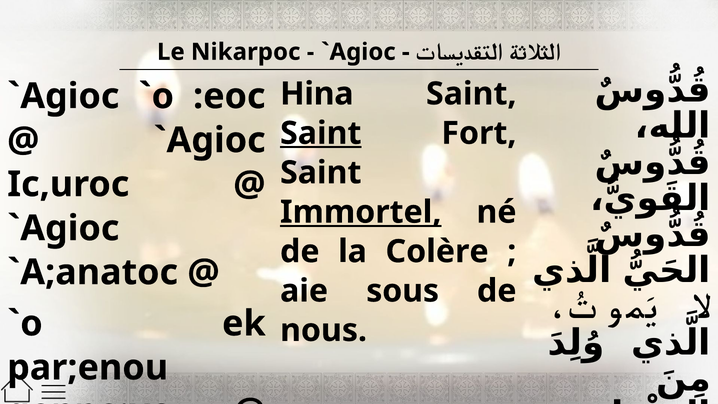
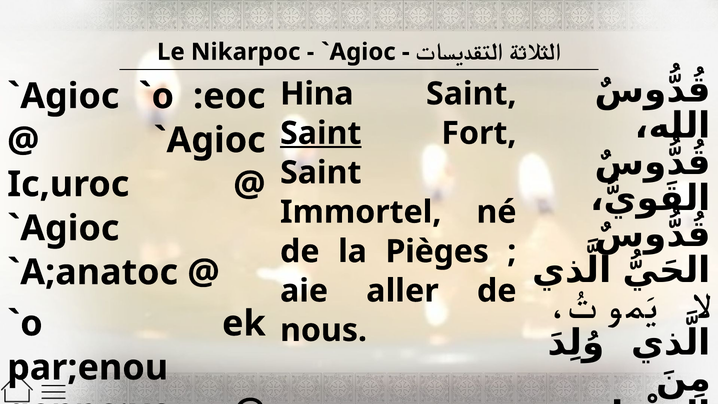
Immortel underline: present -> none
Colère: Colère -> Pièges
sous: sous -> aller
